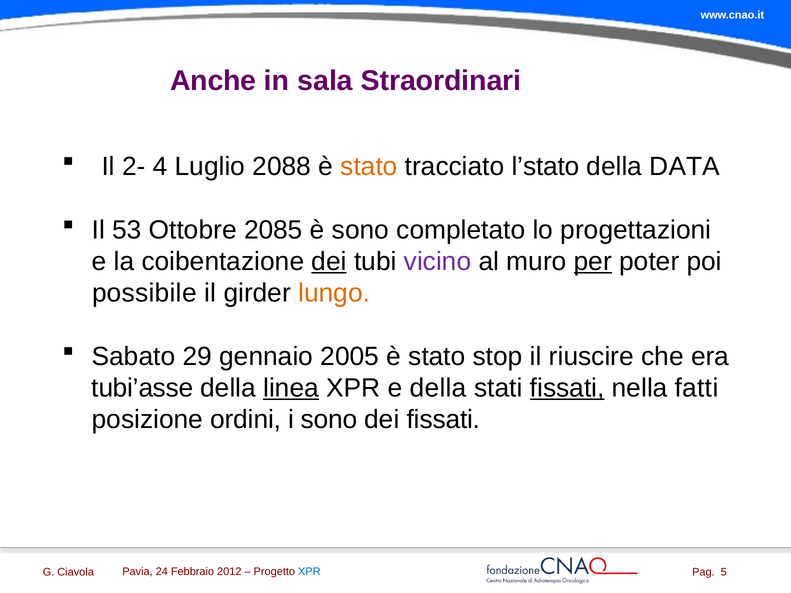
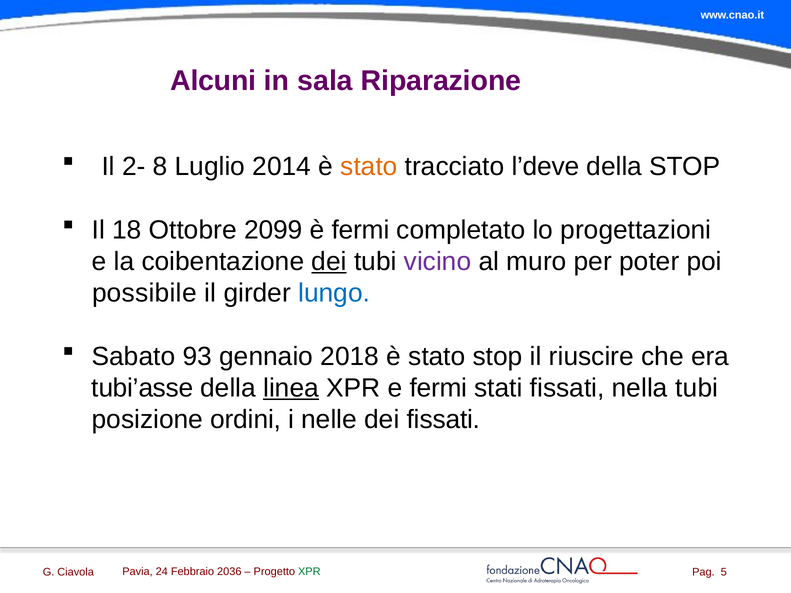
Anche: Anche -> Alcuni
Straordinari: Straordinari -> Riparazione
4: 4 -> 8
2088: 2088 -> 2014
l’stato: l’stato -> l’deve
della DATA: DATA -> STOP
53: 53 -> 18
2085: 2085 -> 2099
è sono: sono -> fermi
per underline: present -> none
lungo colour: orange -> blue
29: 29 -> 93
2005: 2005 -> 2018
e della: della -> fermi
fissati at (567, 388) underline: present -> none
nella fatti: fatti -> tubi
i sono: sono -> nelle
2012: 2012 -> 2036
XPR at (309, 572) colour: blue -> green
